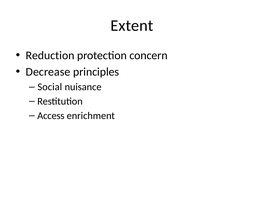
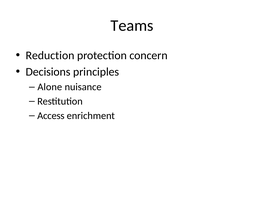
Extent: Extent -> Teams
Decrease: Decrease -> Decisions
Social: Social -> Alone
